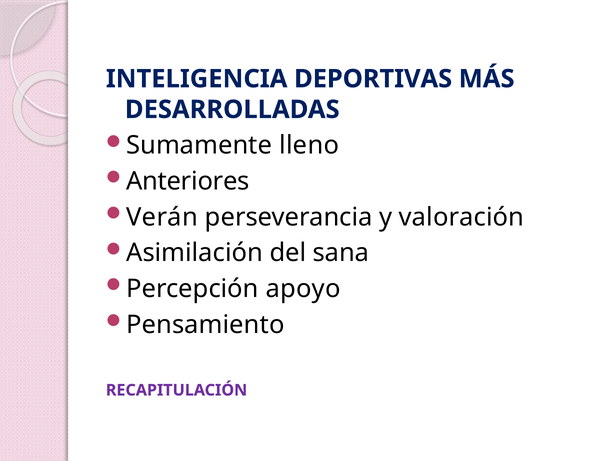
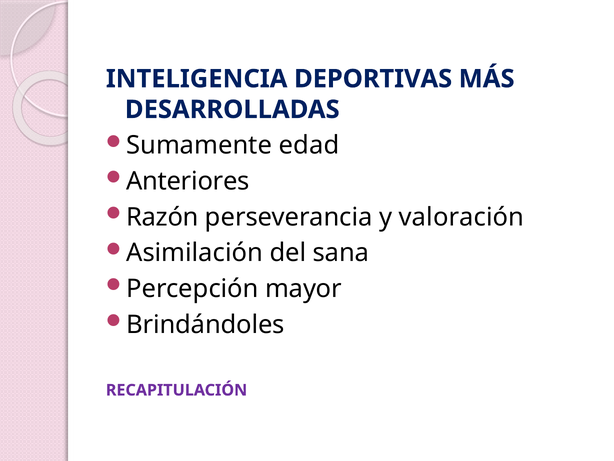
lleno: lleno -> edad
Verán: Verán -> Razón
apoyo: apoyo -> mayor
Pensamiento: Pensamiento -> Brindándoles
